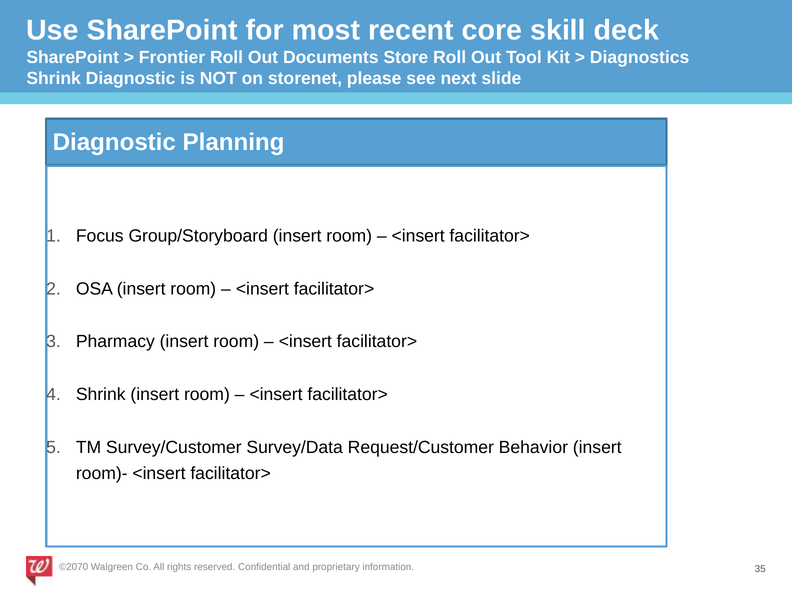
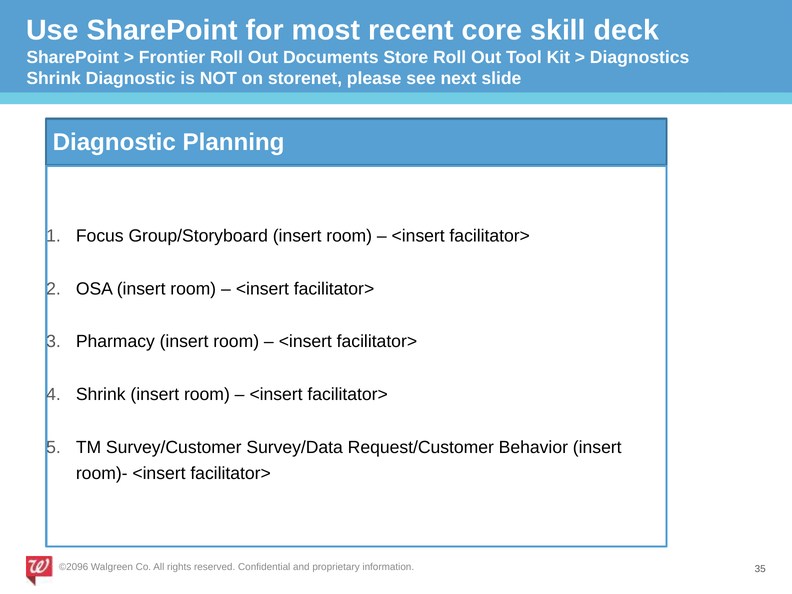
©2070: ©2070 -> ©2096
